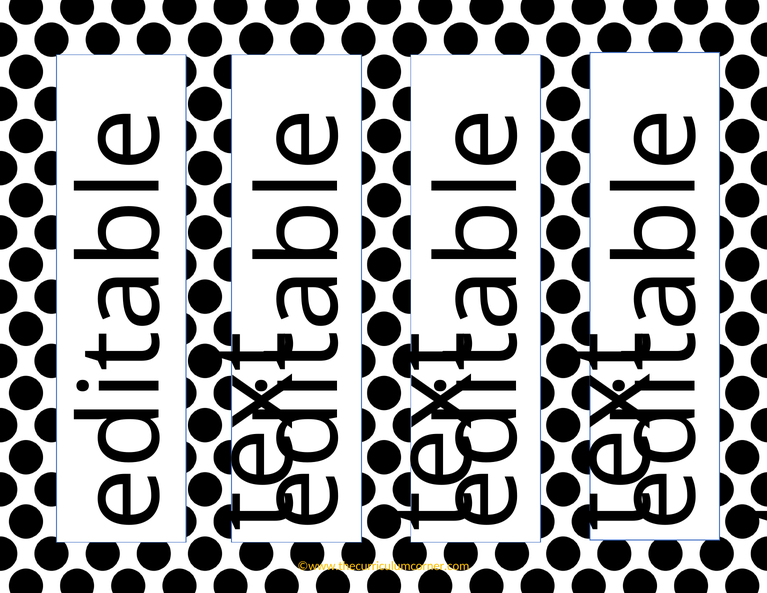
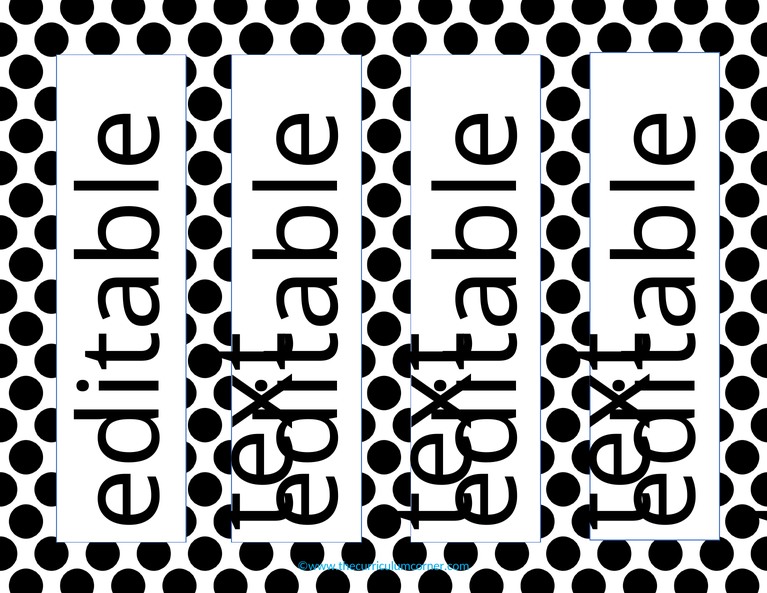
©www.thecurriculumcorner.com colour: yellow -> light blue
